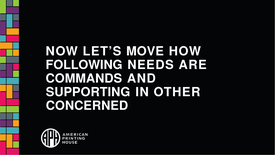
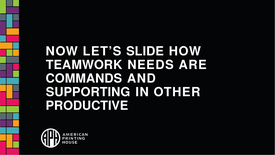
MOVE: MOVE -> SLIDE
FOLLOWING: FOLLOWING -> TEAMWORK
CONCERNED: CONCERNED -> PRODUCTIVE
